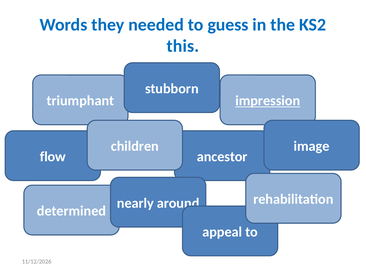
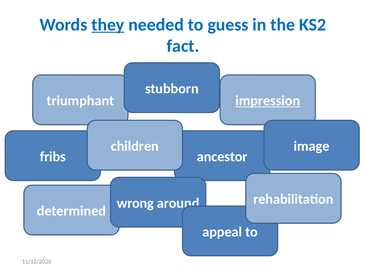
they underline: none -> present
this: this -> fact
flow: flow -> fribs
nearly: nearly -> wrong
